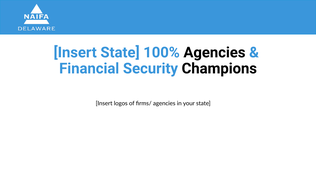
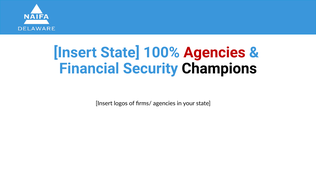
Agencies at (214, 52) colour: black -> red
